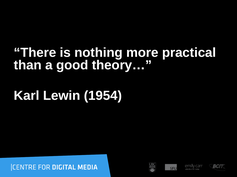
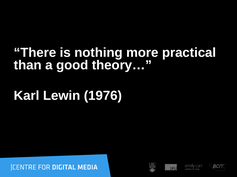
1954: 1954 -> 1976
